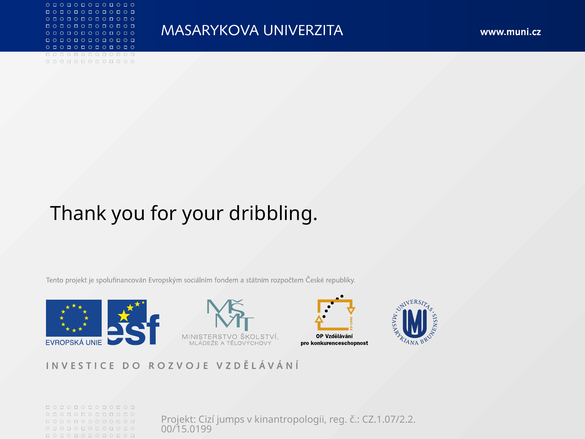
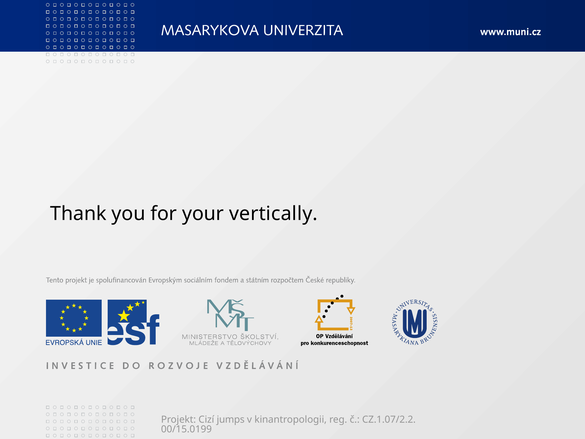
dribbling: dribbling -> vertically
